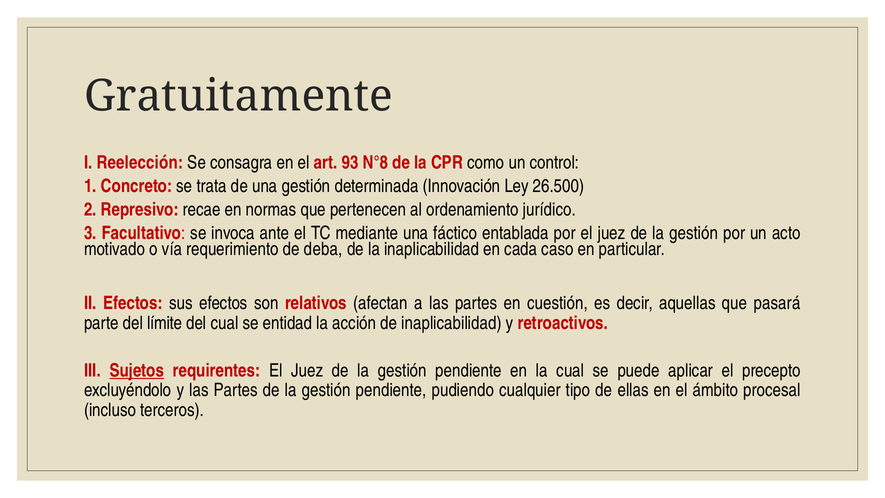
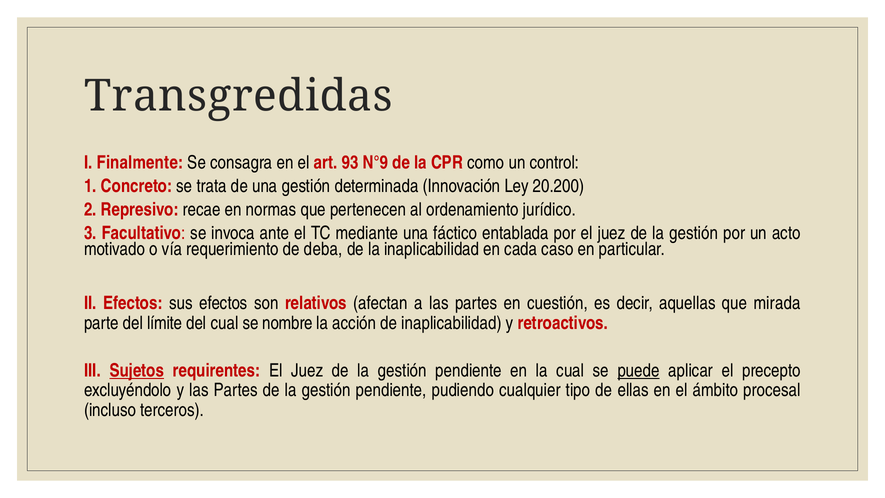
Gratuitamente: Gratuitamente -> Transgredidas
Reelección: Reelección -> Finalmente
N°8: N°8 -> N°9
26.500: 26.500 -> 20.200
pasará: pasará -> mirada
entidad: entidad -> nombre
puede underline: none -> present
